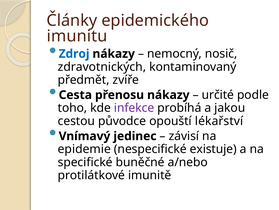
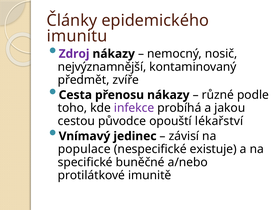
Zdroj colour: blue -> purple
zdravotnických: zdravotnických -> nejvýznamnější
určité: určité -> různé
epidemie: epidemie -> populace
